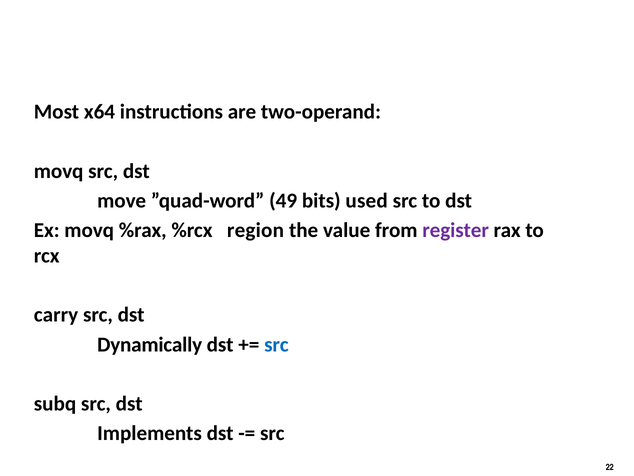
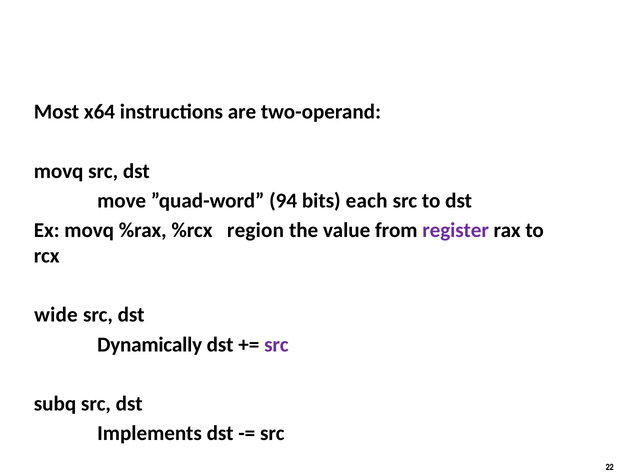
49: 49 -> 94
used: used -> each
carry: carry -> wide
src at (276, 344) colour: blue -> purple
